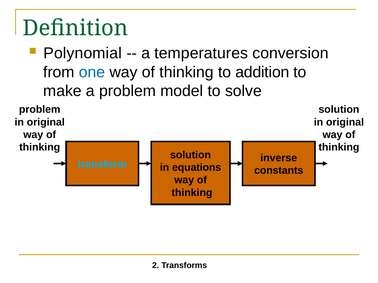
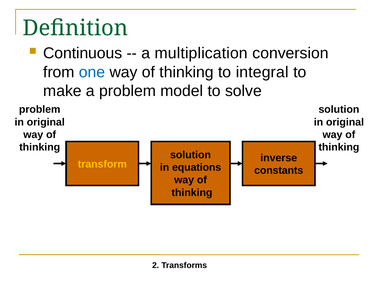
Polynomial: Polynomial -> Continuous
temperatures: temperatures -> multiplication
addition: addition -> integral
transform colour: light blue -> yellow
